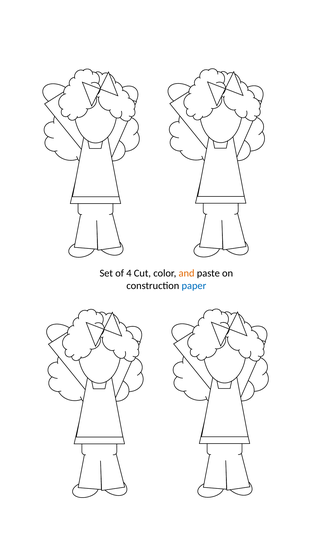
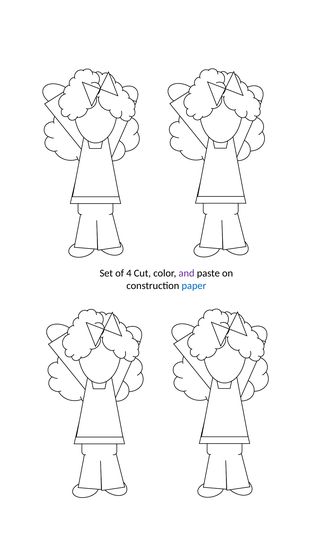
and colour: orange -> purple
